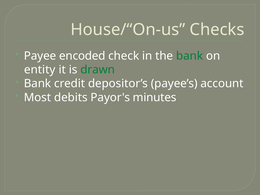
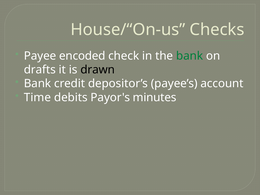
entity: entity -> drafts
drawn colour: green -> black
Most: Most -> Time
